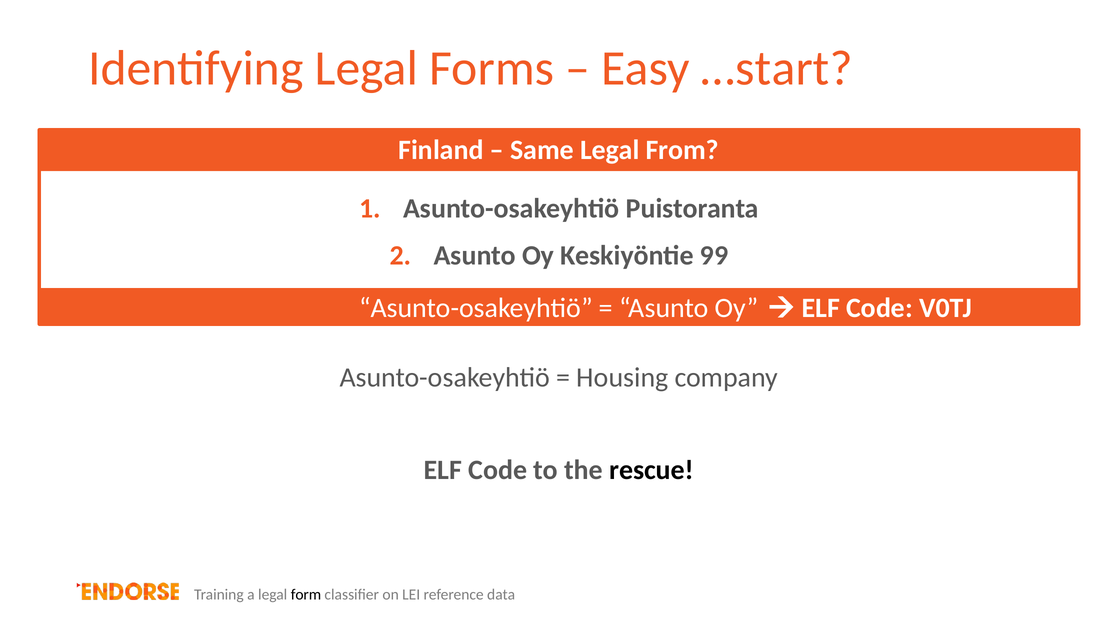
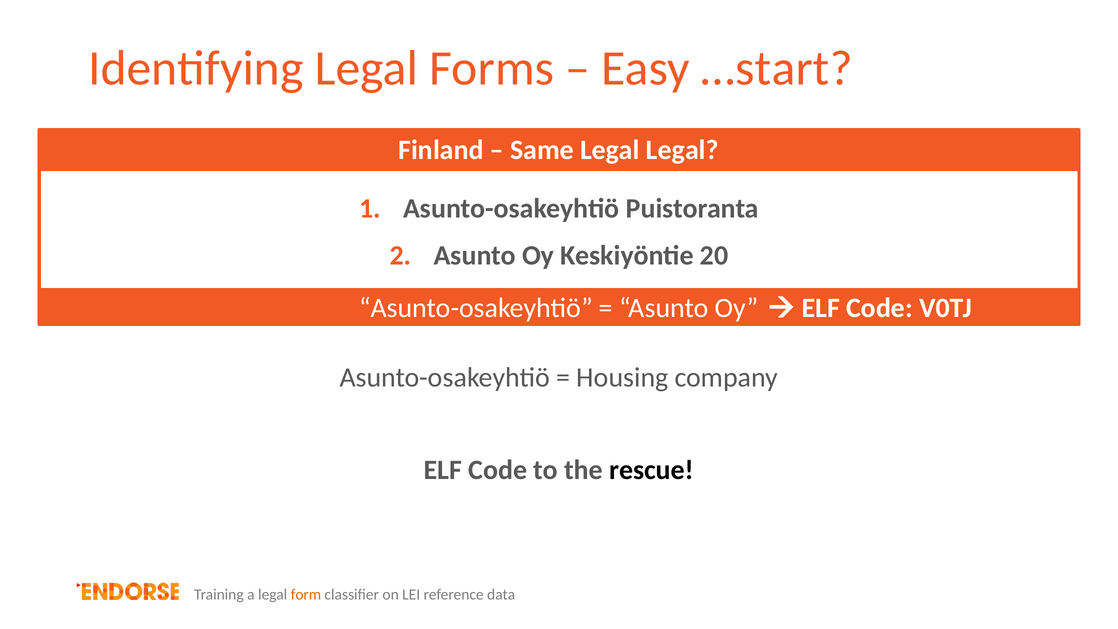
Legal From: From -> Legal
99: 99 -> 20
form colour: black -> orange
